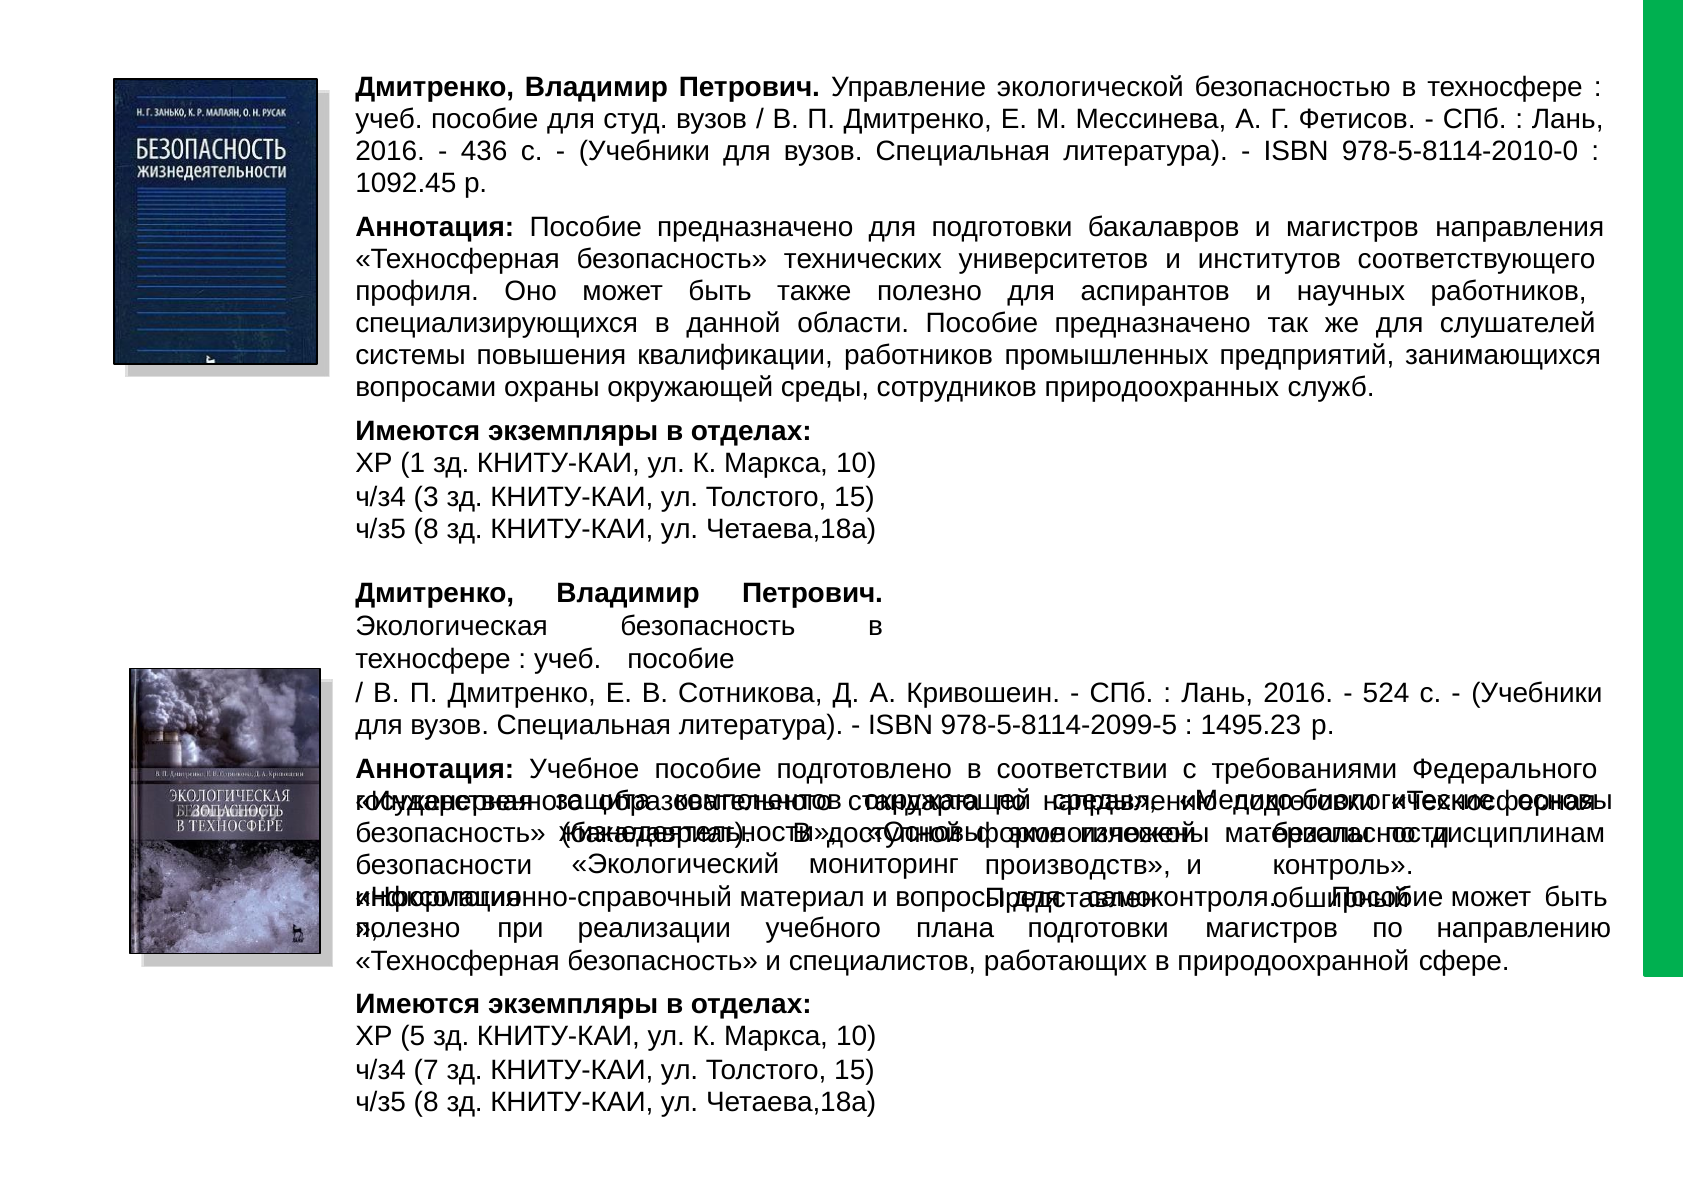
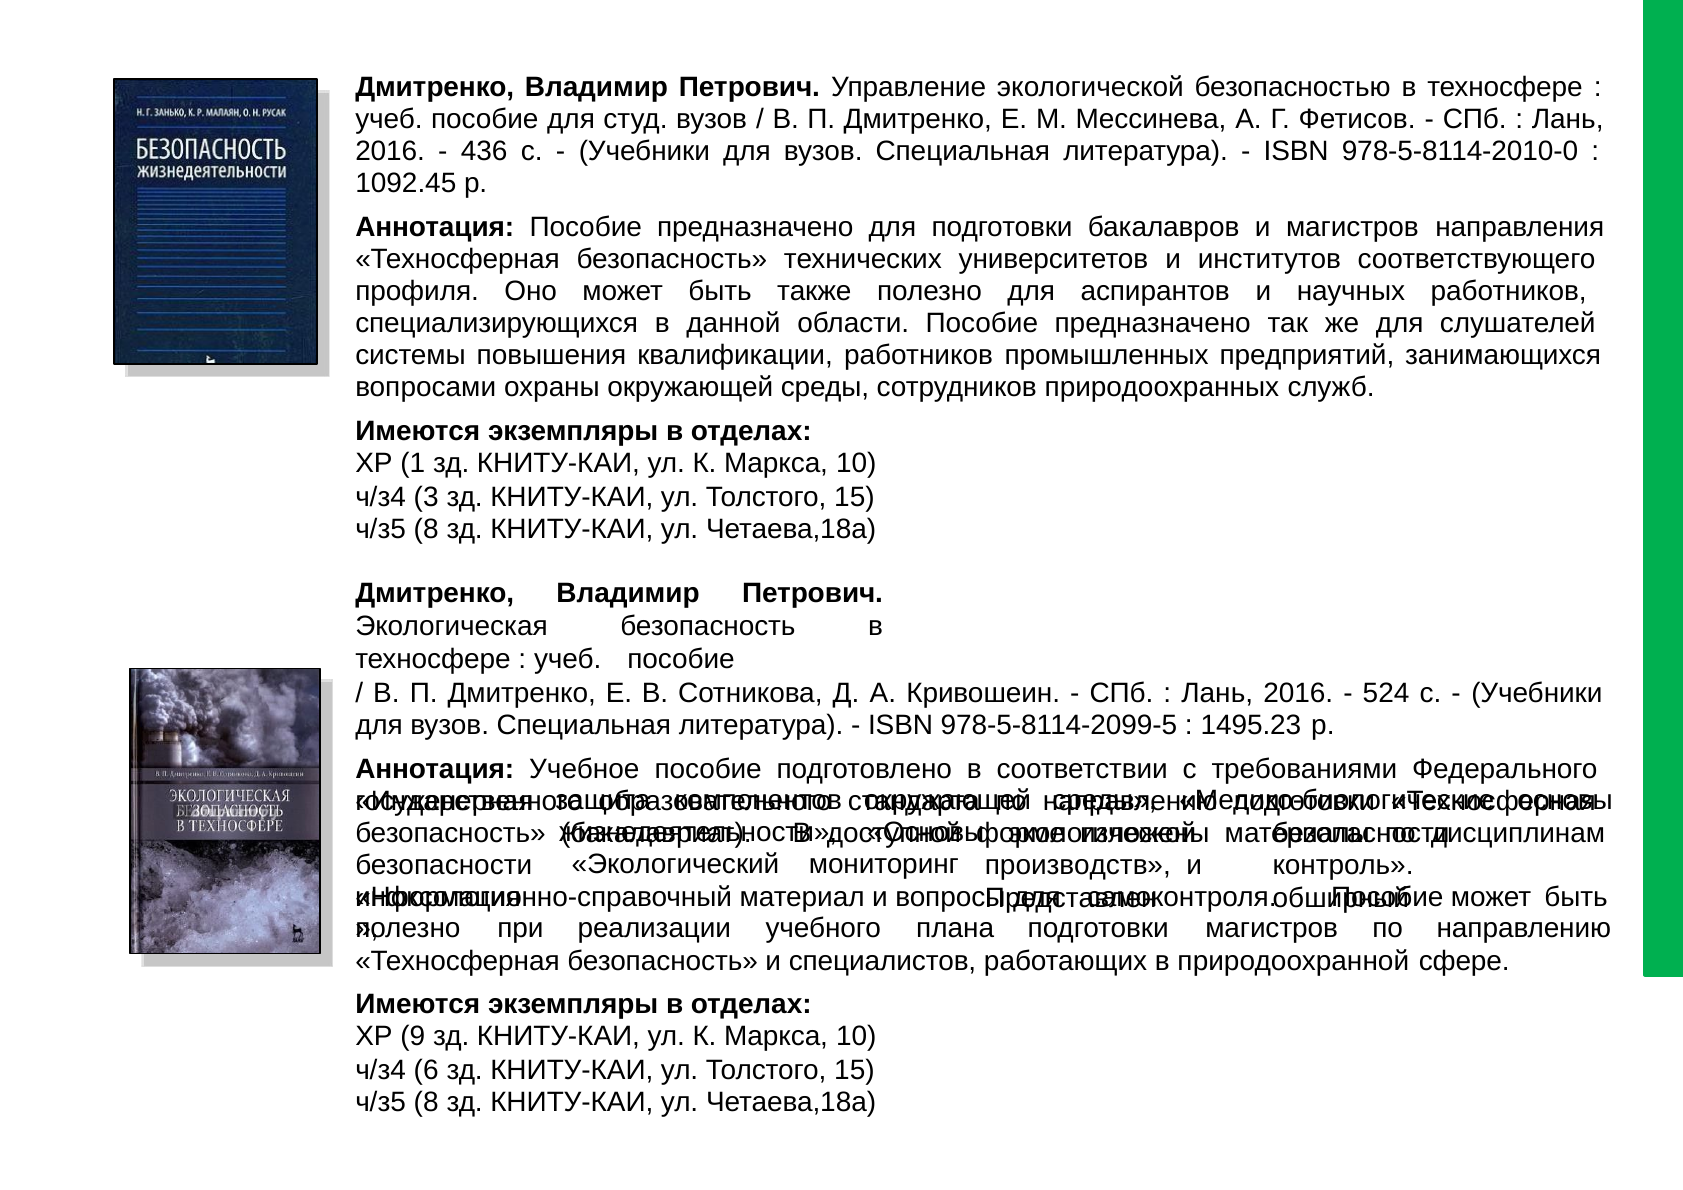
5: 5 -> 9
7: 7 -> 6
